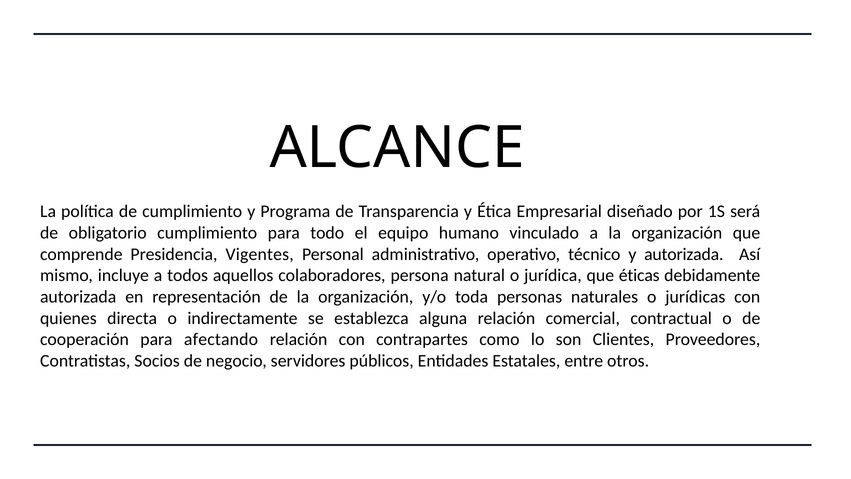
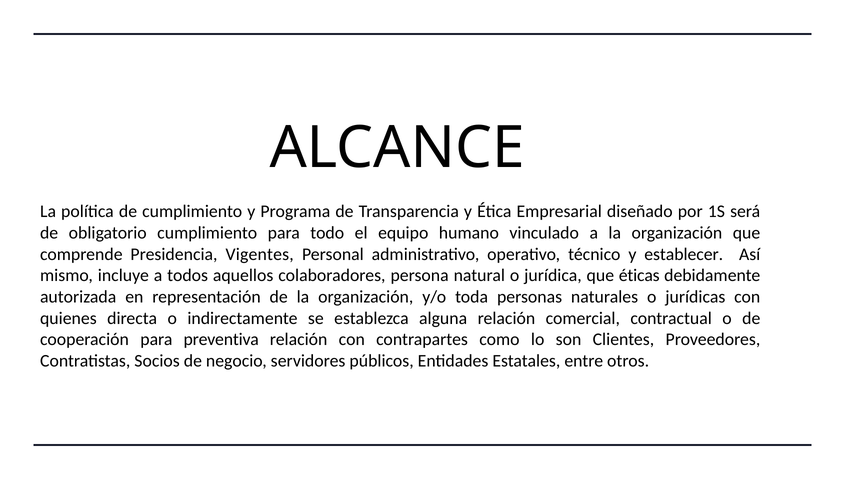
y autorizada: autorizada -> establecer
afectando: afectando -> preventiva
